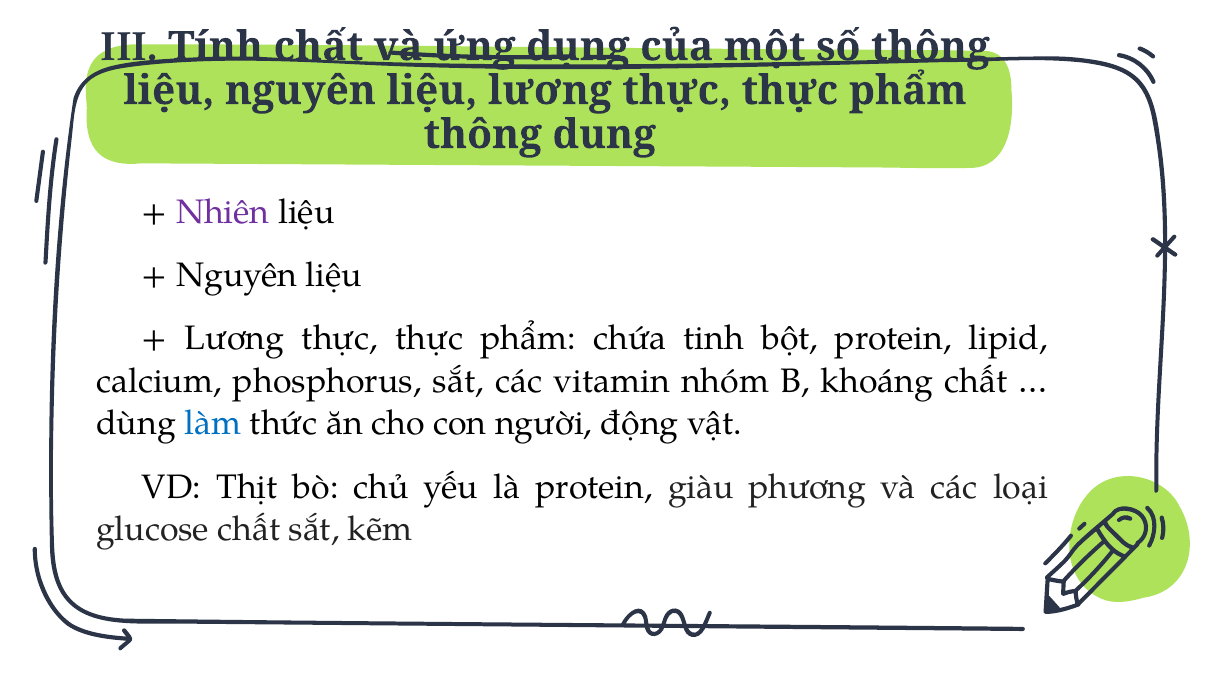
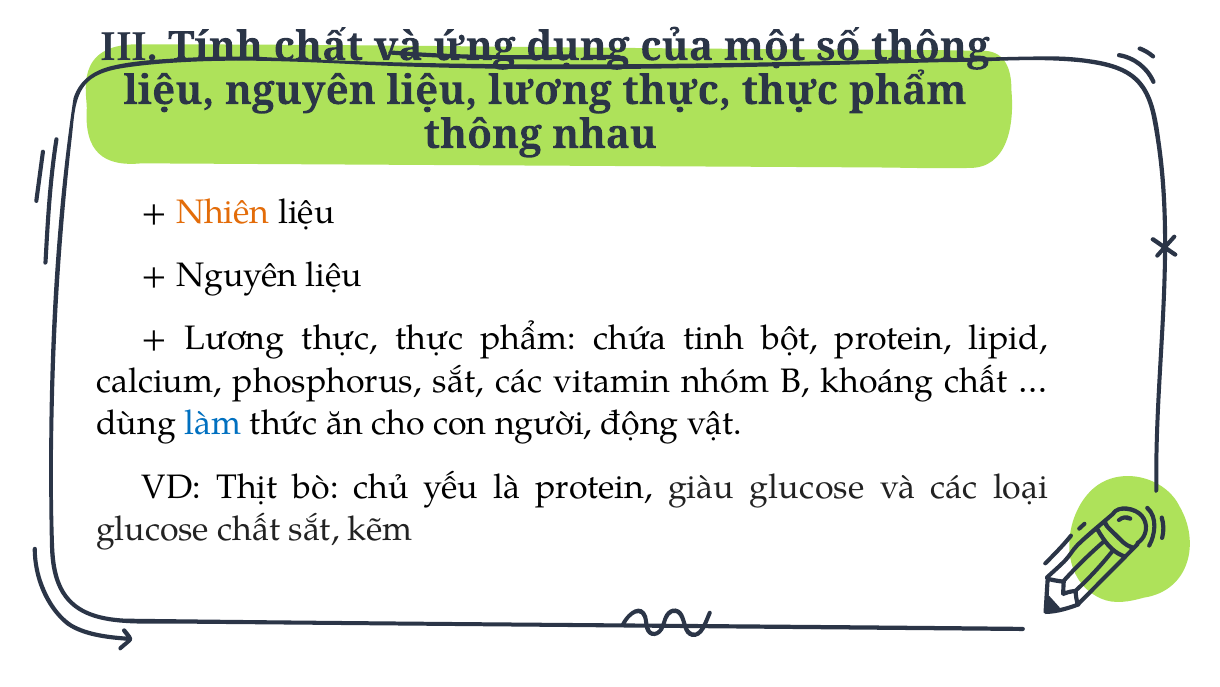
dung: dung -> nhau
Nhiên colour: purple -> orange
giàu phương: phương -> glucose
